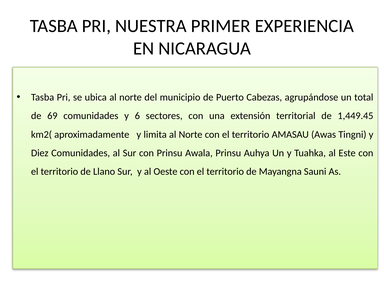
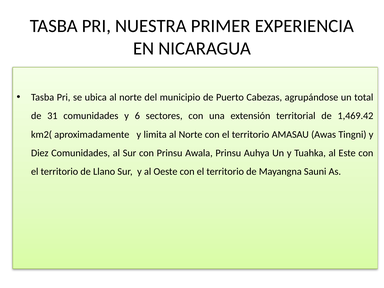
69: 69 -> 31
1,449.45: 1,449.45 -> 1,469.42
